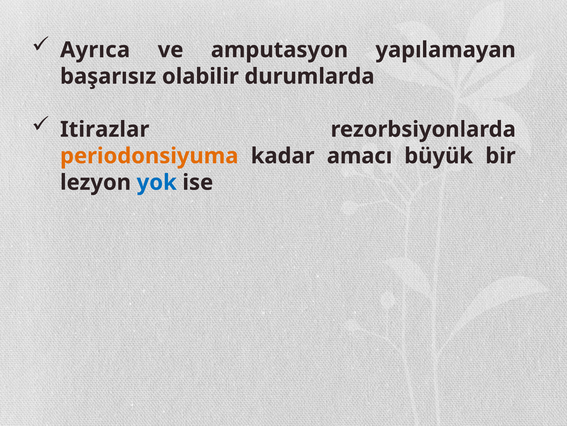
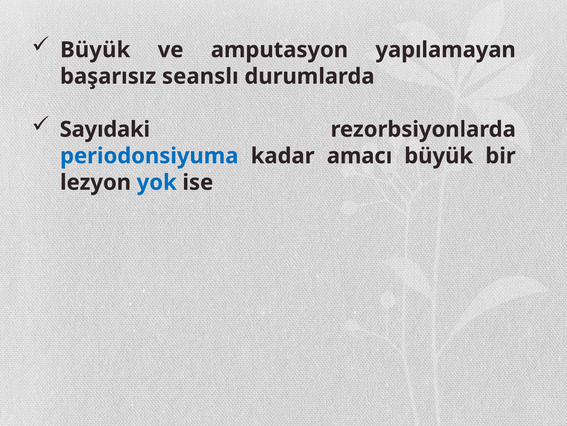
Ayrıca at (95, 50): Ayrıca -> Büyük
olabilir: olabilir -> seanslı
Itirazlar: Itirazlar -> Sayıdaki
periodonsiyuma colour: orange -> blue
